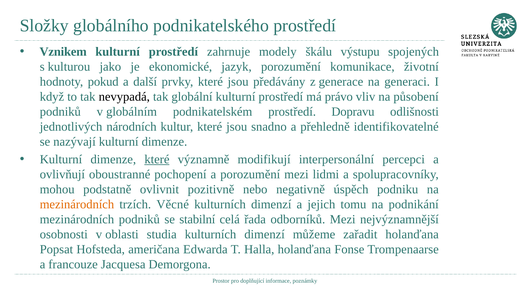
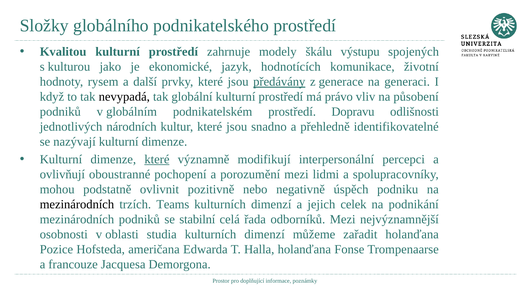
Vznikem: Vznikem -> Kvalitou
jazyk porozumění: porozumění -> hodnotících
pokud: pokud -> rysem
předávány underline: none -> present
mezinárodních at (77, 205) colour: orange -> black
Věcné: Věcné -> Teams
tomu: tomu -> celek
Popsat: Popsat -> Pozice
